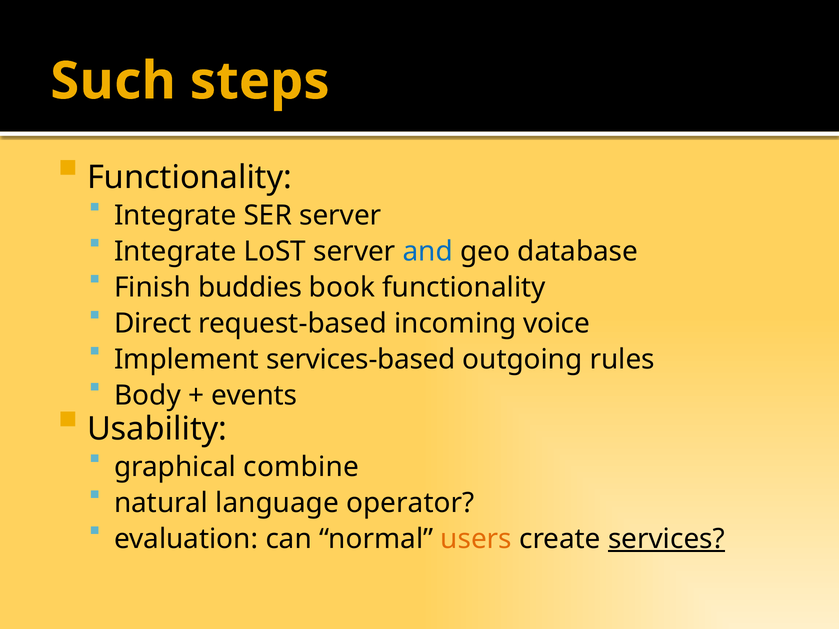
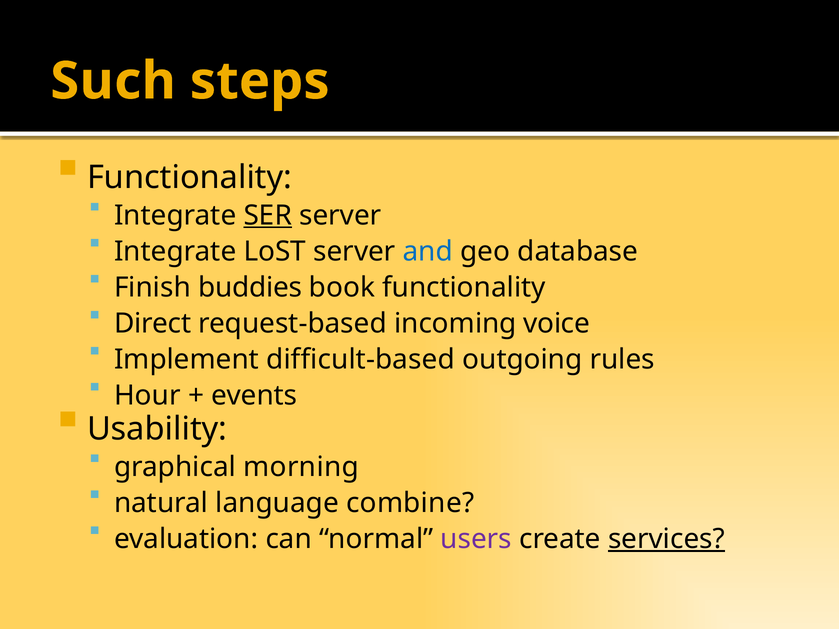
SER underline: none -> present
services-based: services-based -> difficult-based
Body: Body -> Hour
combine: combine -> morning
operator: operator -> combine
users colour: orange -> purple
